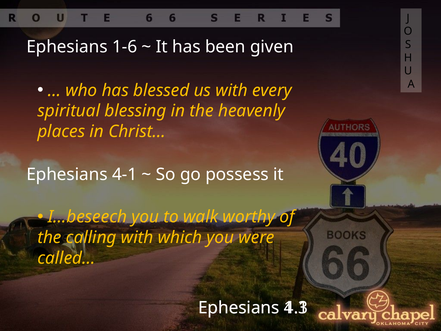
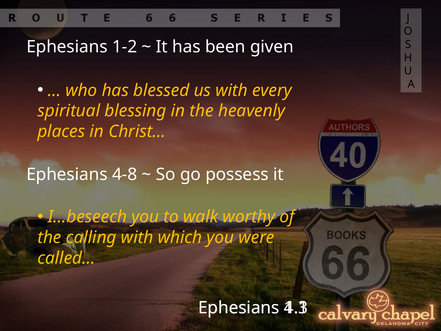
1-6: 1-6 -> 1-2
4-1: 4-1 -> 4-8
